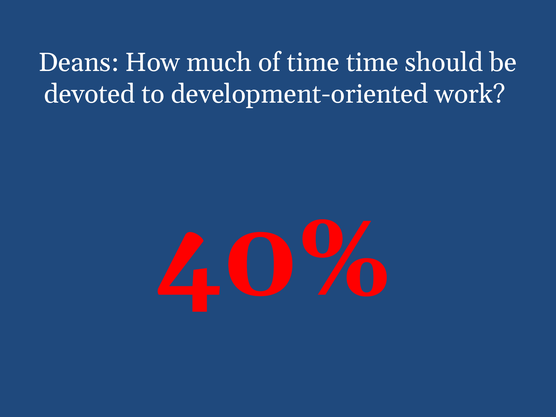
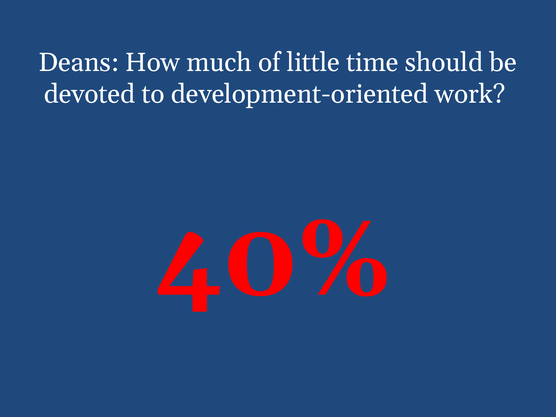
of time: time -> little
